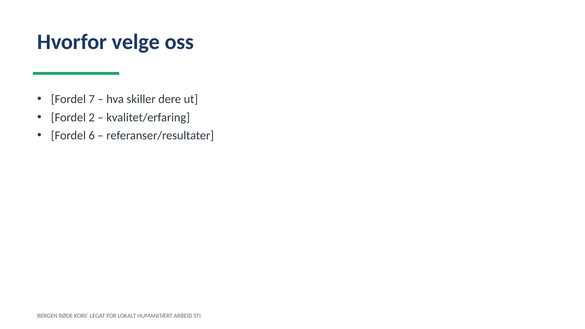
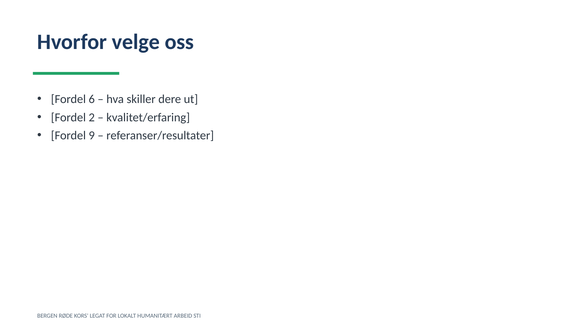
7: 7 -> 6
6: 6 -> 9
